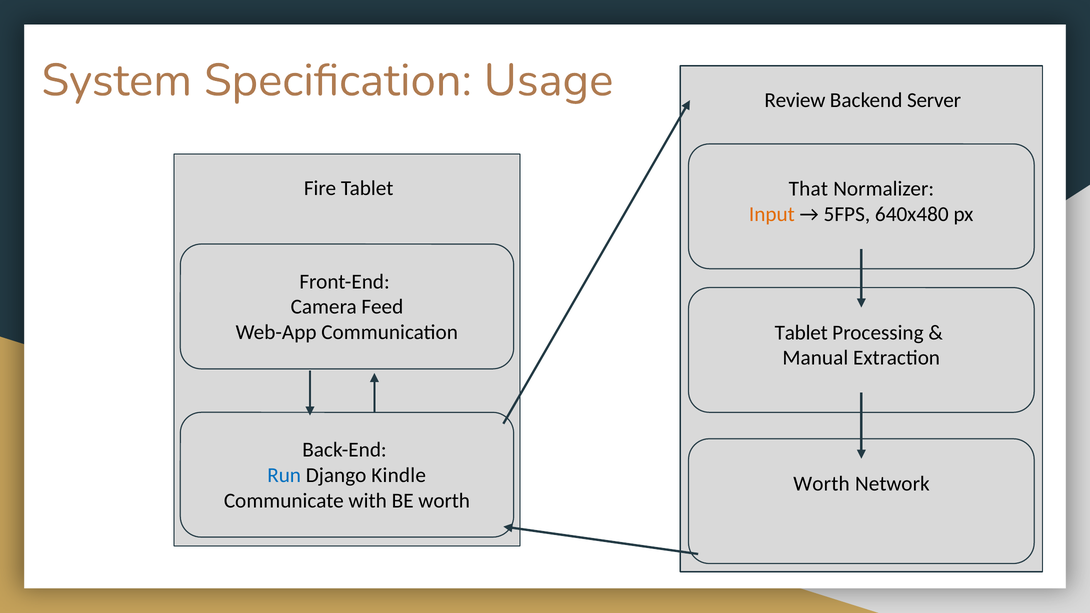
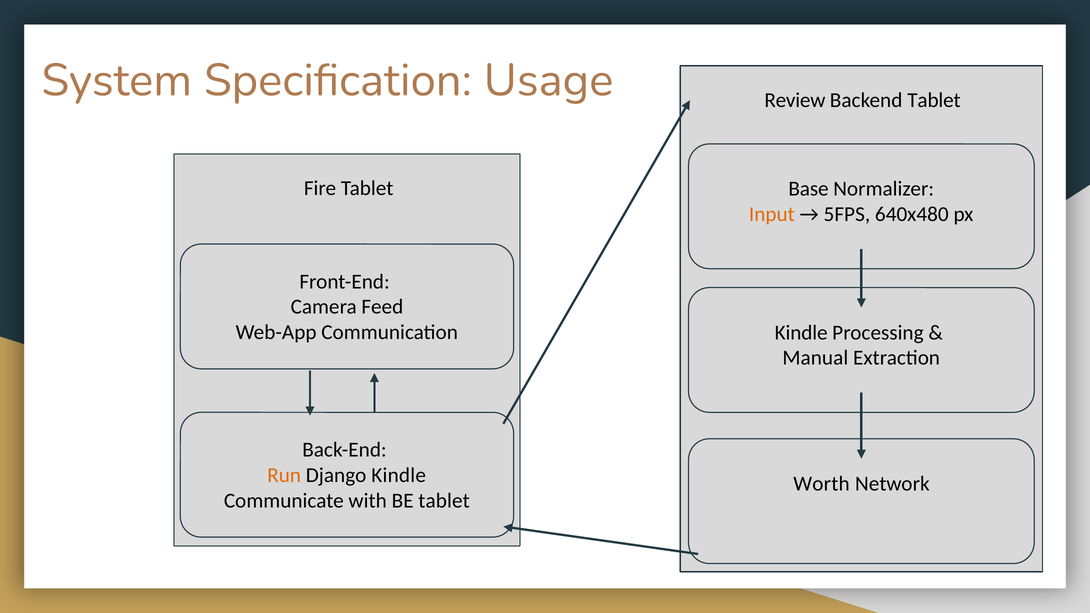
Backend Server: Server -> Tablet
That: That -> Base
Tablet at (801, 333): Tablet -> Kindle
Run colour: blue -> orange
BE worth: worth -> tablet
